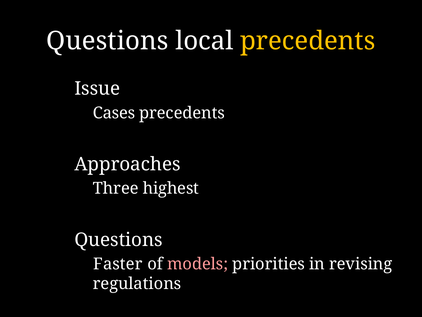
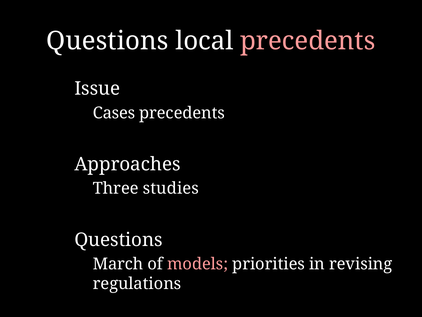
precedents at (308, 41) colour: yellow -> pink
highest: highest -> studies
Faster: Faster -> March
